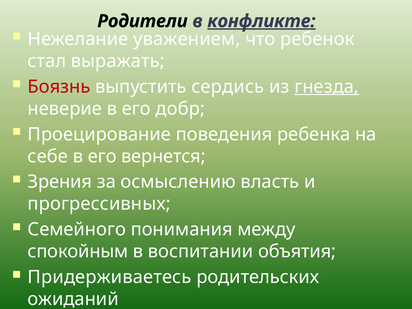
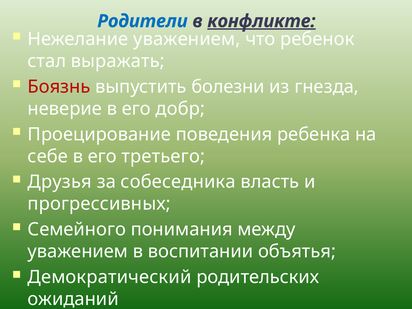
Родители colour: black -> blue
сердись: сердись -> болезни
гнезда underline: present -> none
вернется: вернется -> третьего
Зрения: Зрения -> Друзья
осмыслению: осмыслению -> собеседника
спокойным at (78, 252): спокойным -> уважением
объятия: объятия -> объятья
Придерживаетесь: Придерживаетесь -> Демократический
